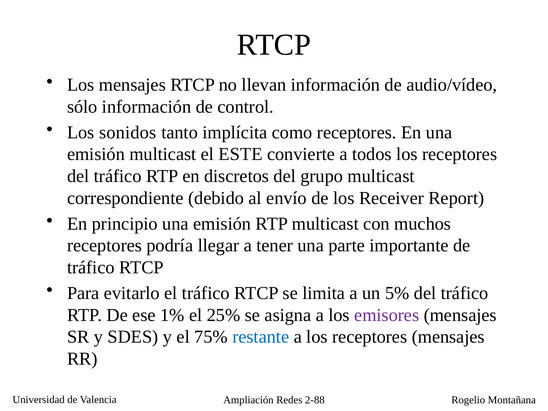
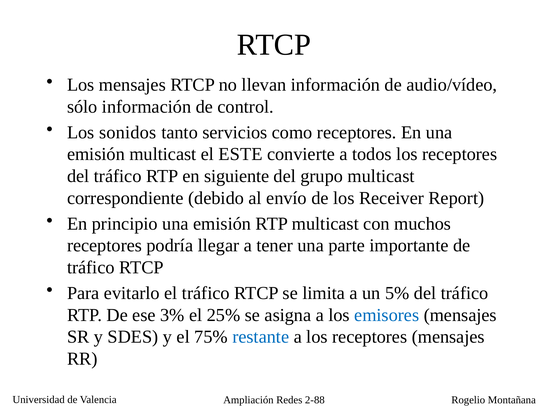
implícita: implícita -> servicios
discretos: discretos -> siguiente
1%: 1% -> 3%
emisores colour: purple -> blue
